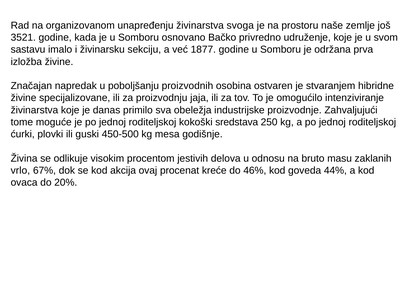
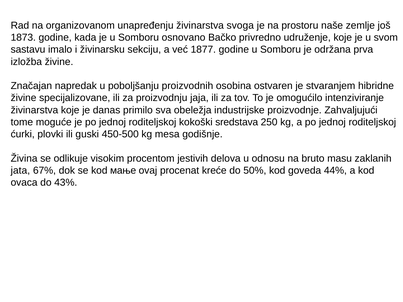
3521: 3521 -> 1873
vrlo: vrlo -> jata
akcija: akcija -> мање
46%: 46% -> 50%
20%: 20% -> 43%
